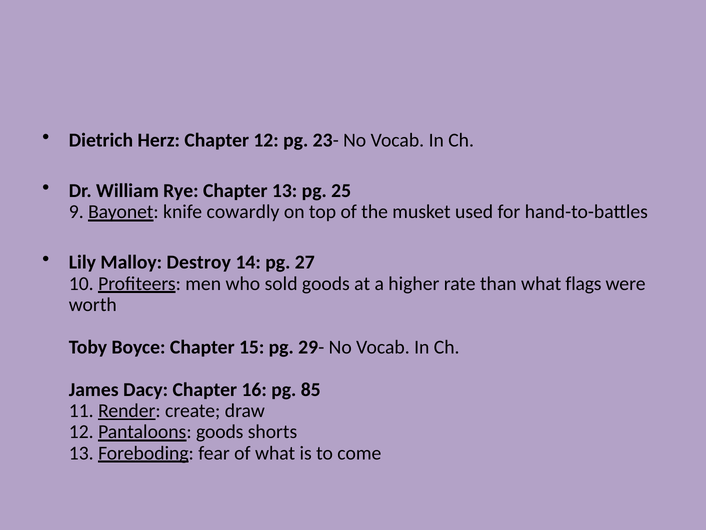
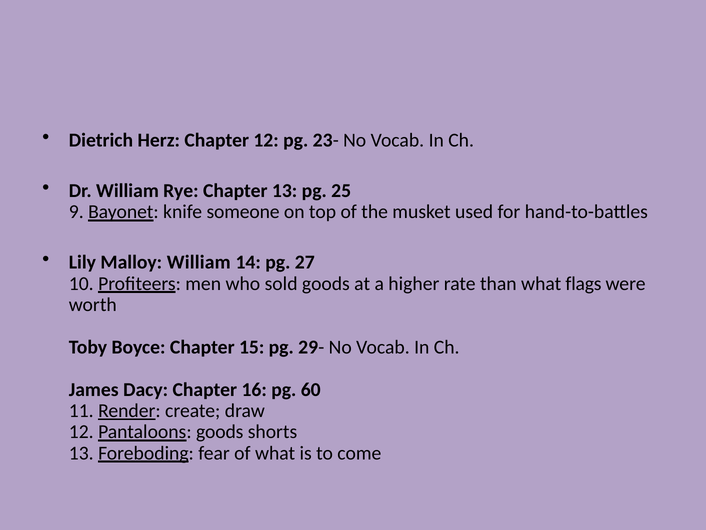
cowardly: cowardly -> someone
Malloy Destroy: Destroy -> William
85: 85 -> 60
